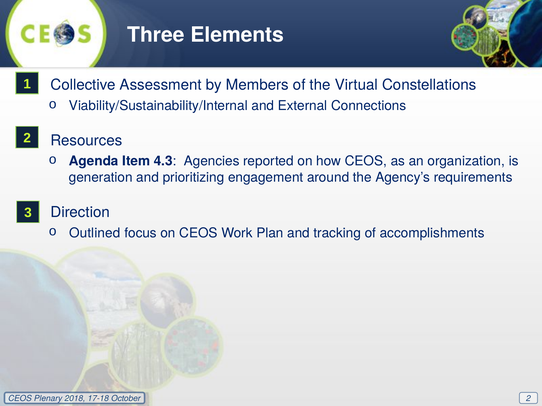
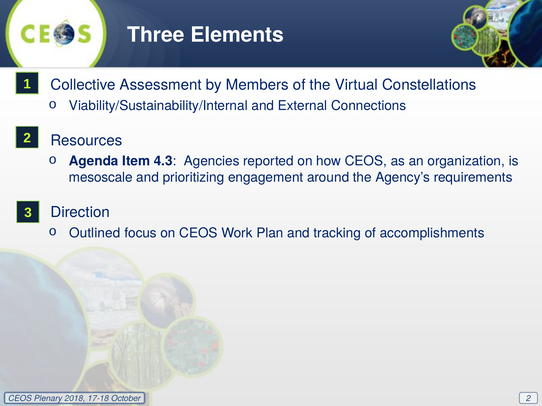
generation: generation -> mesoscale
